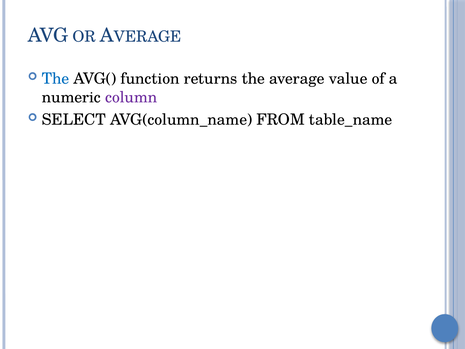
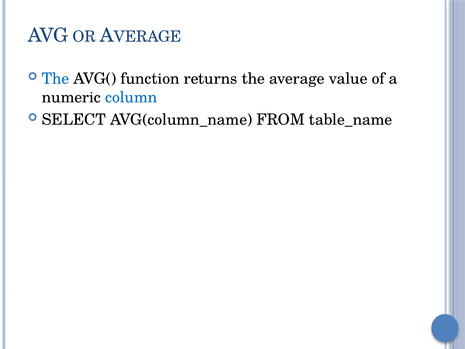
column colour: purple -> blue
